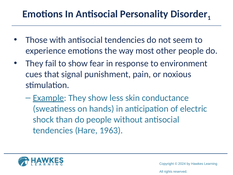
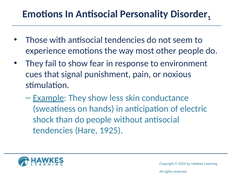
1963: 1963 -> 1925
